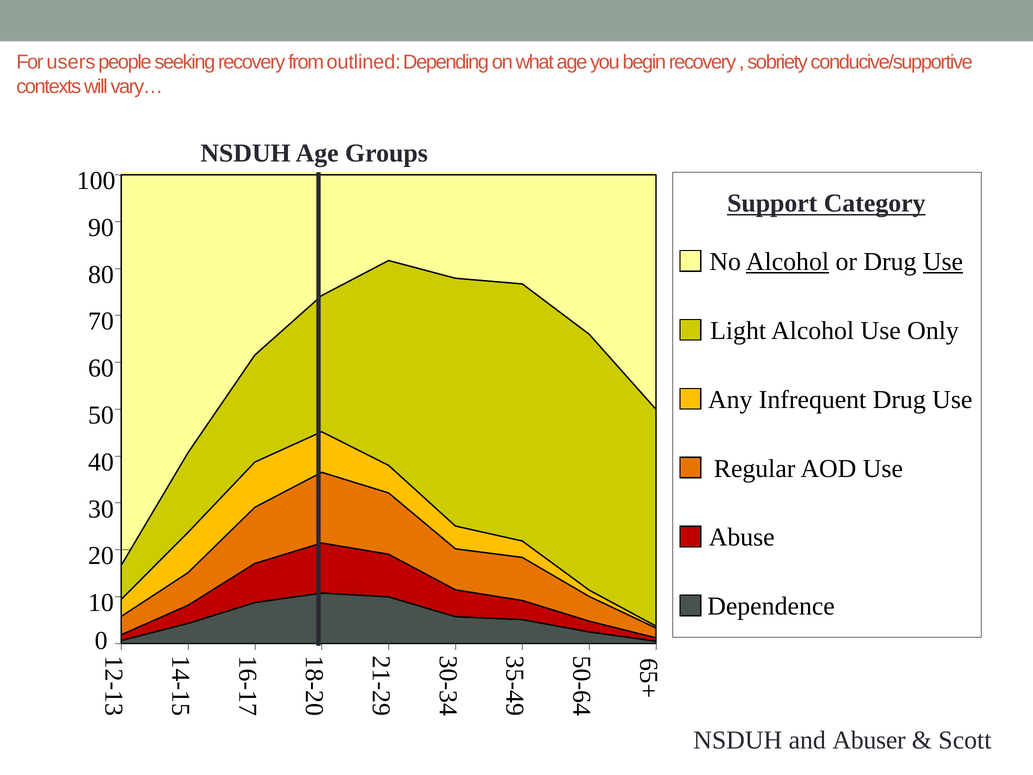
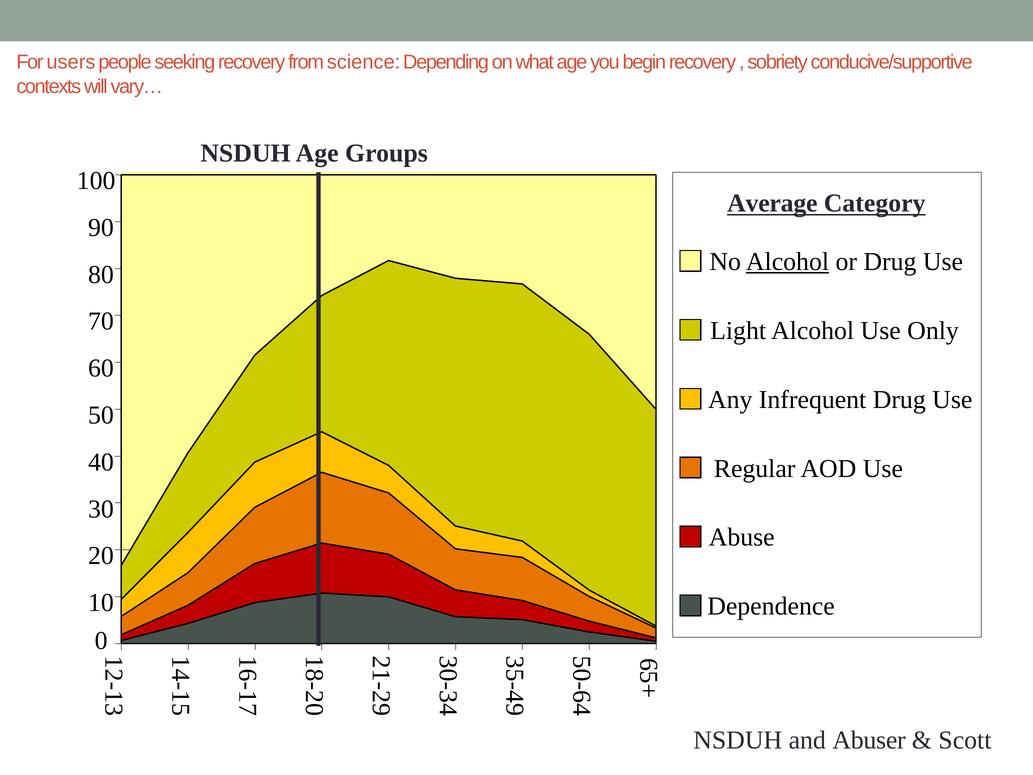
outlined: outlined -> science
Support: Support -> Average
Use at (943, 262) underline: present -> none
